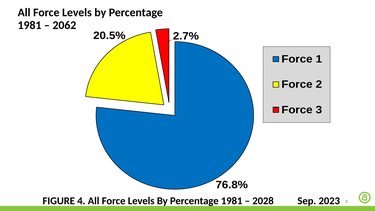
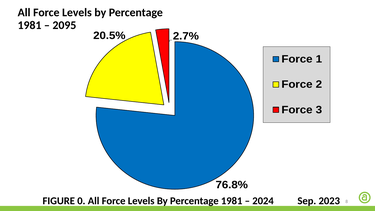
2062: 2062 -> 2095
4: 4 -> 0
2028: 2028 -> 2024
